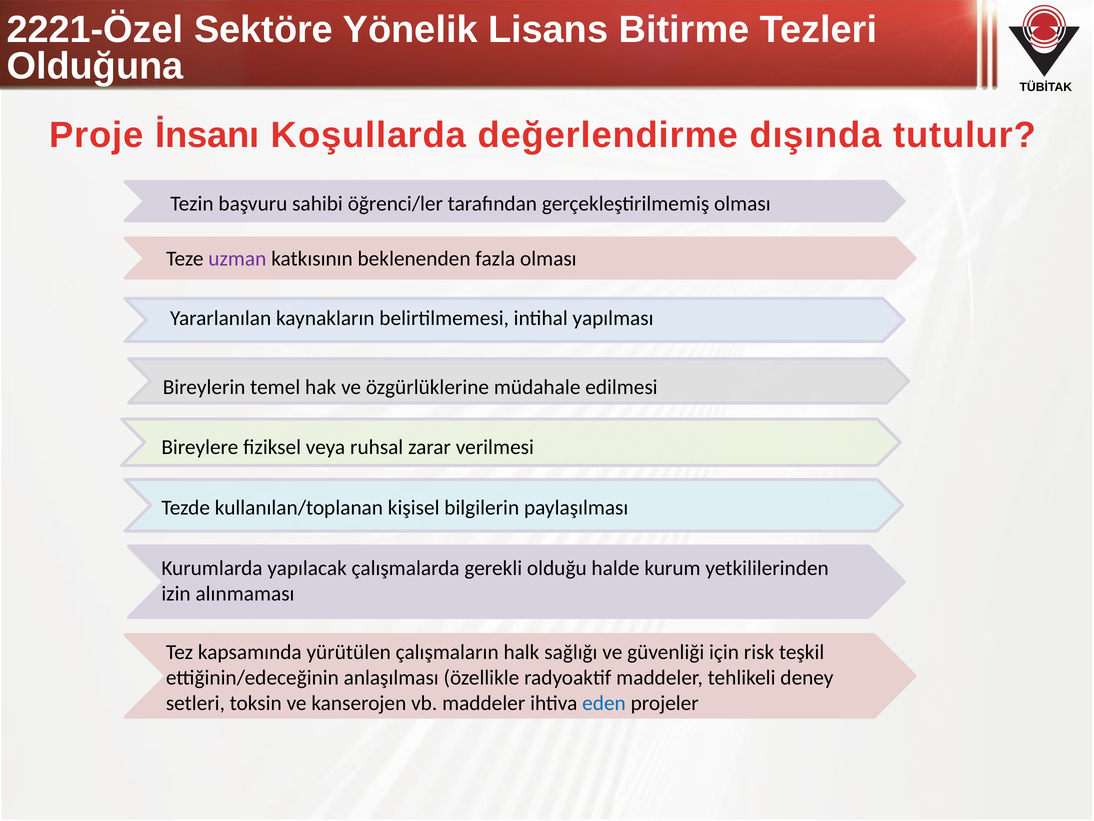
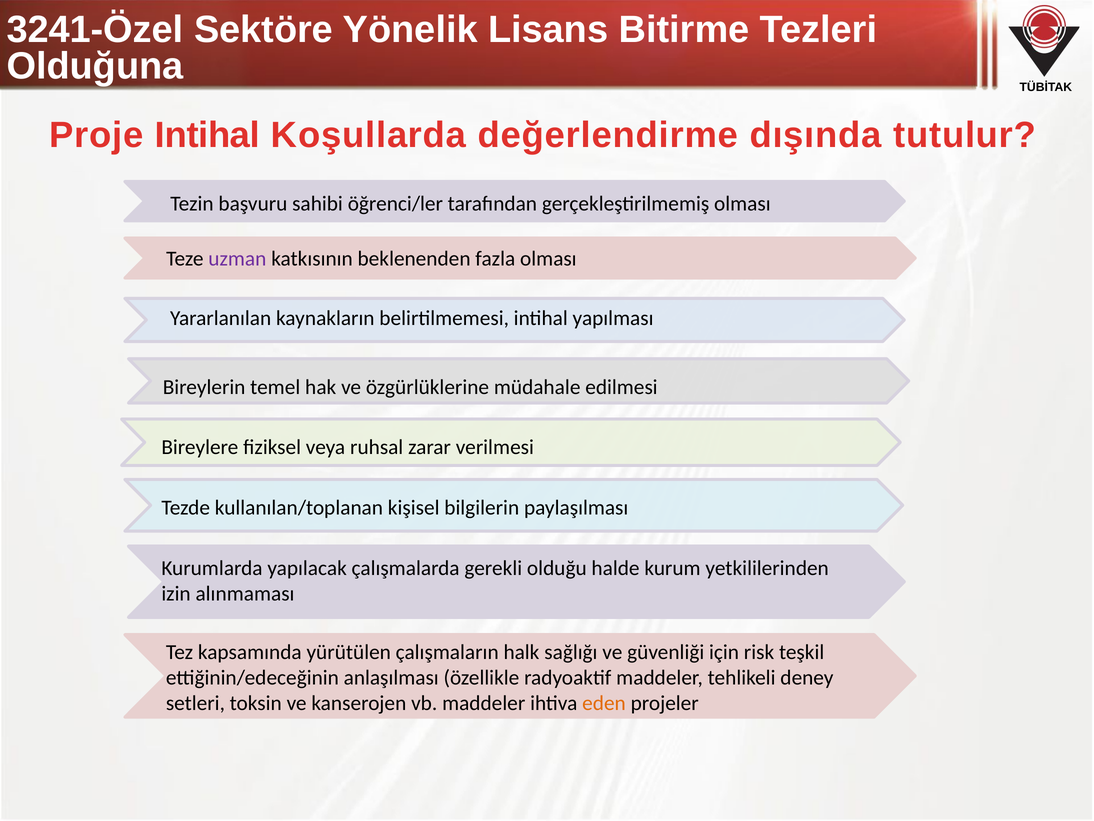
2221-Özel: 2221-Özel -> 3241-Özel
Proje İnsanı: İnsanı -> Intihal
eden colour: blue -> orange
